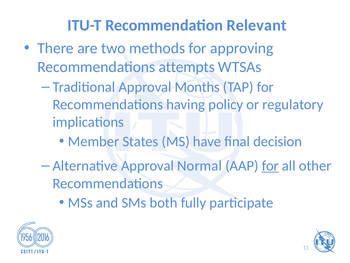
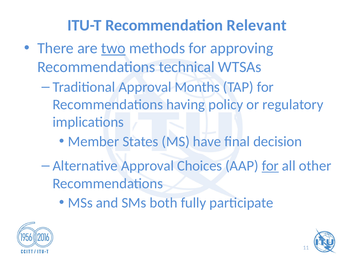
two underline: none -> present
attempts: attempts -> technical
Normal: Normal -> Choices
